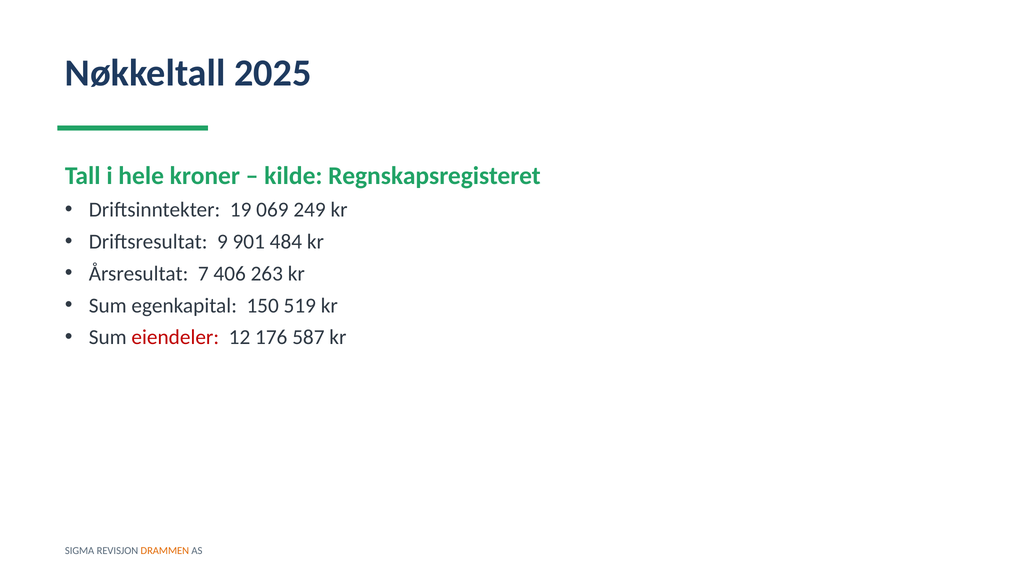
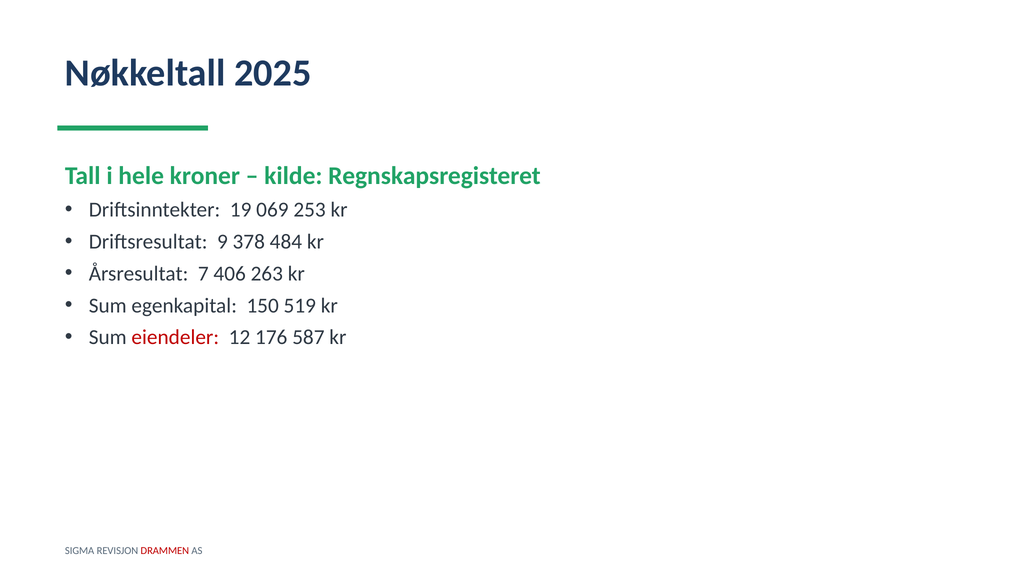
249: 249 -> 253
901: 901 -> 378
DRAMMEN colour: orange -> red
